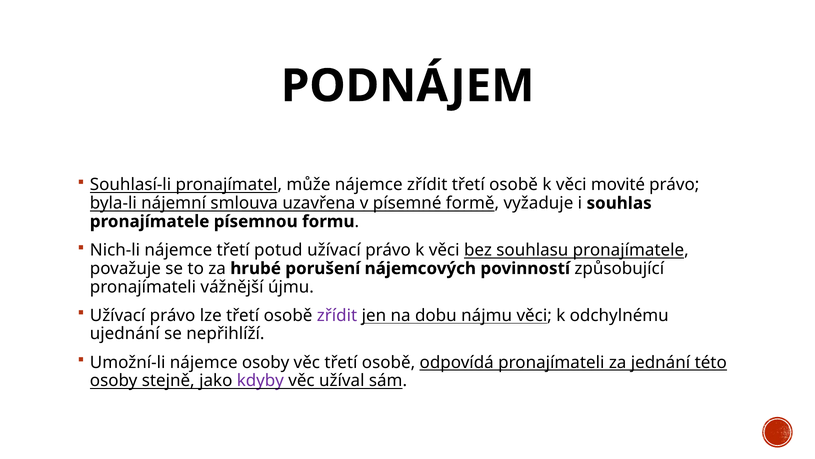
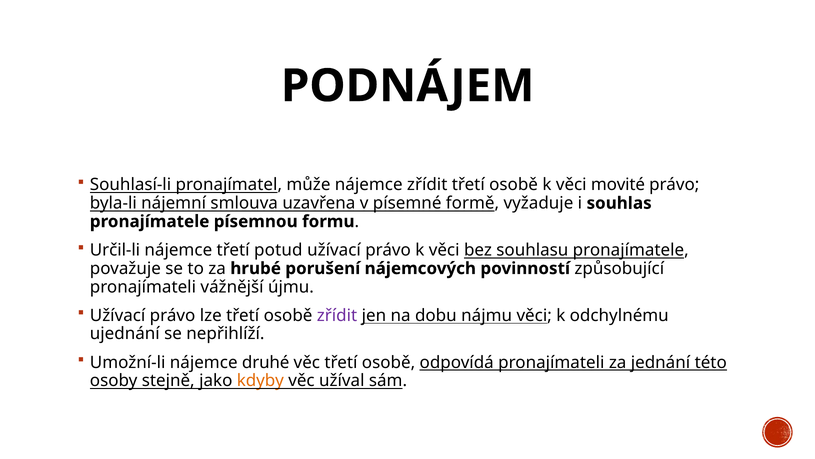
Nich-li: Nich-li -> Určil-li
nájemce osoby: osoby -> druhé
kdyby colour: purple -> orange
